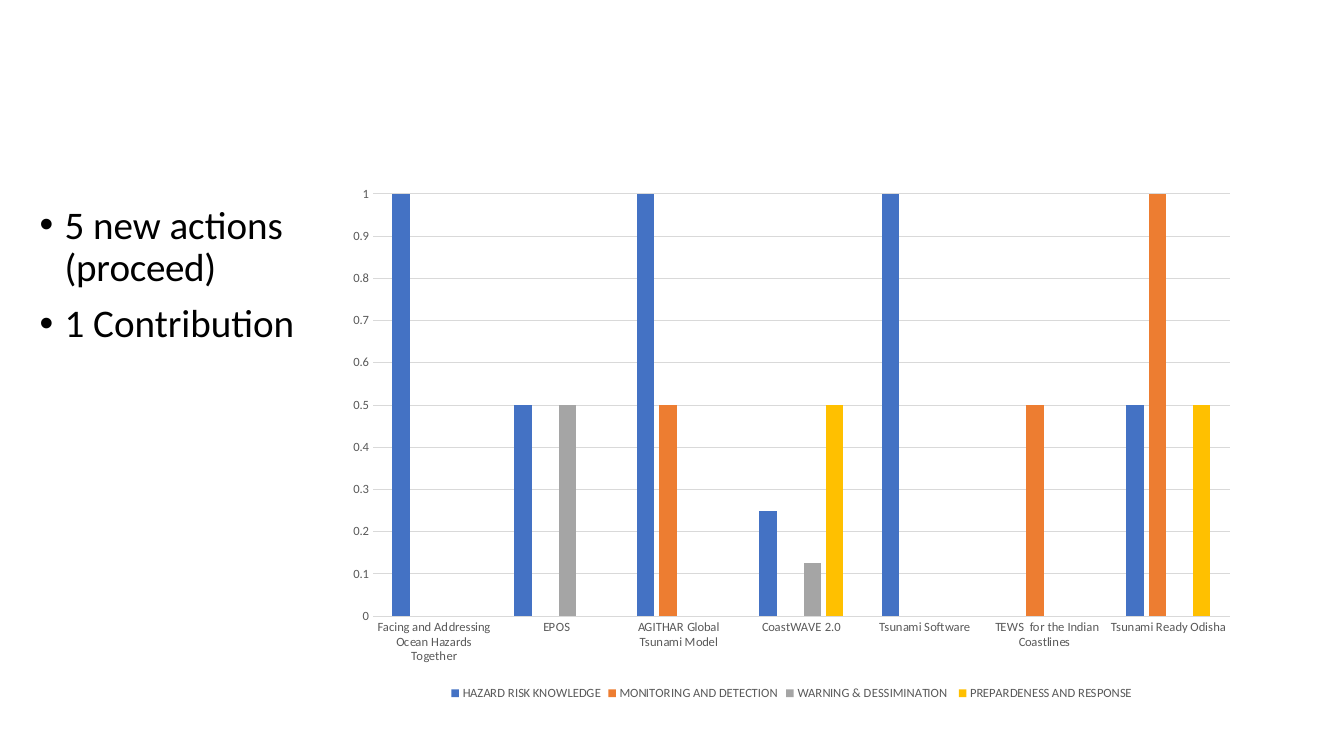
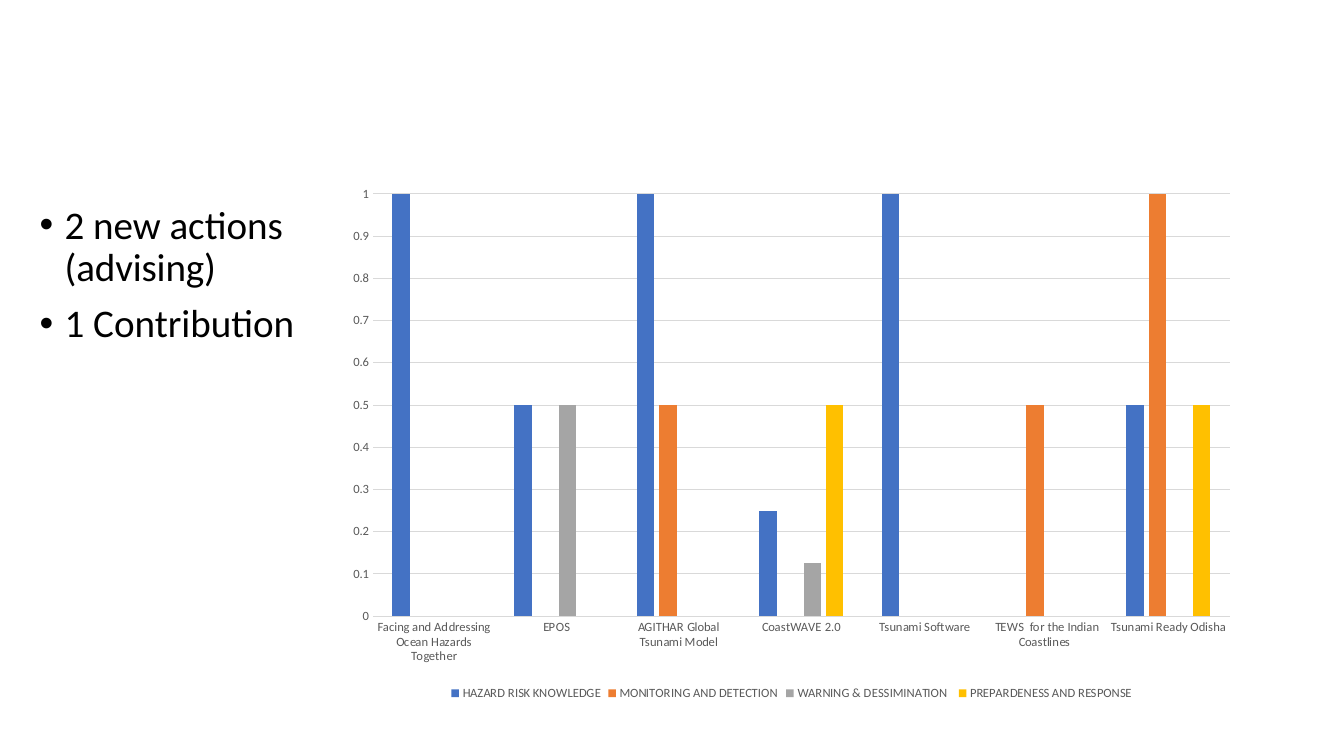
5: 5 -> 2
proceed: proceed -> advising
